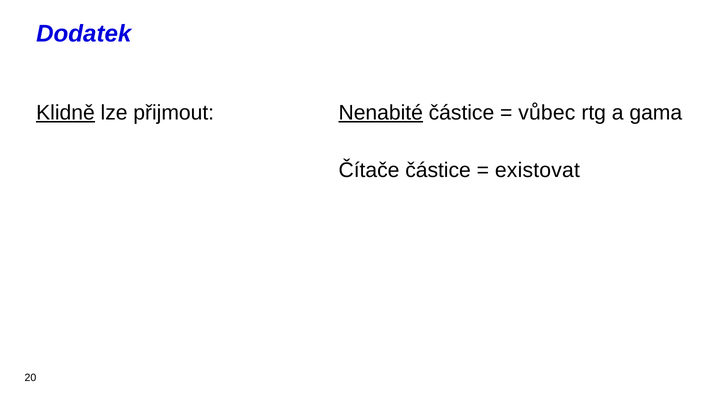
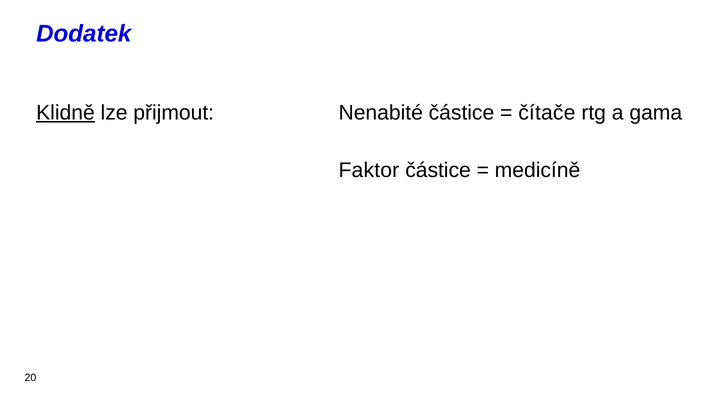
Nenabité underline: present -> none
vůbec: vůbec -> čítače
Čítače: Čítače -> Faktor
existovat: existovat -> medicíně
